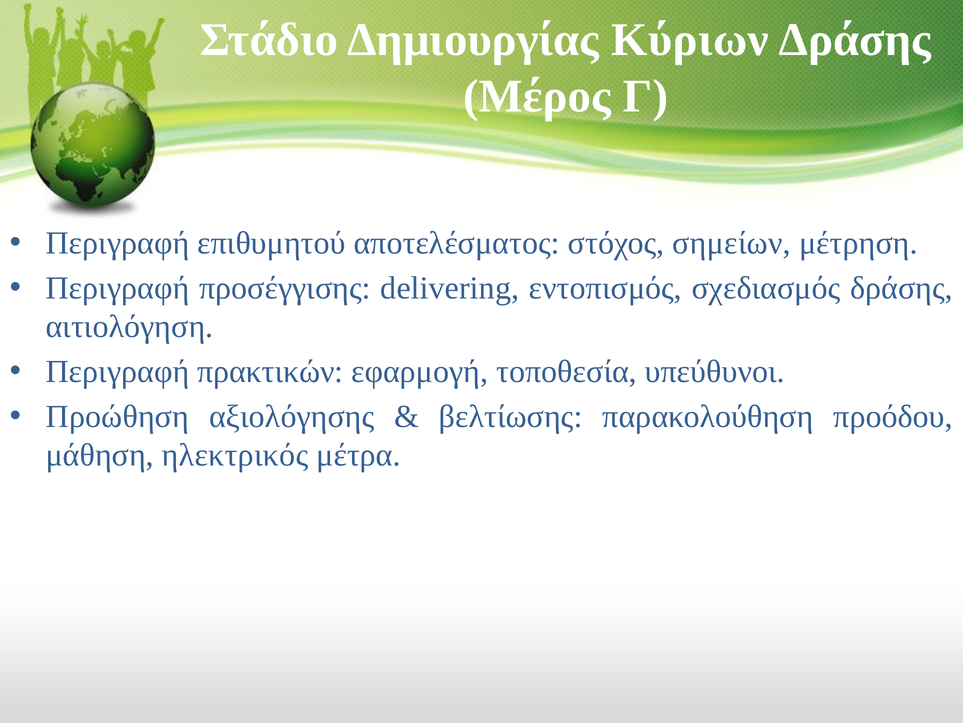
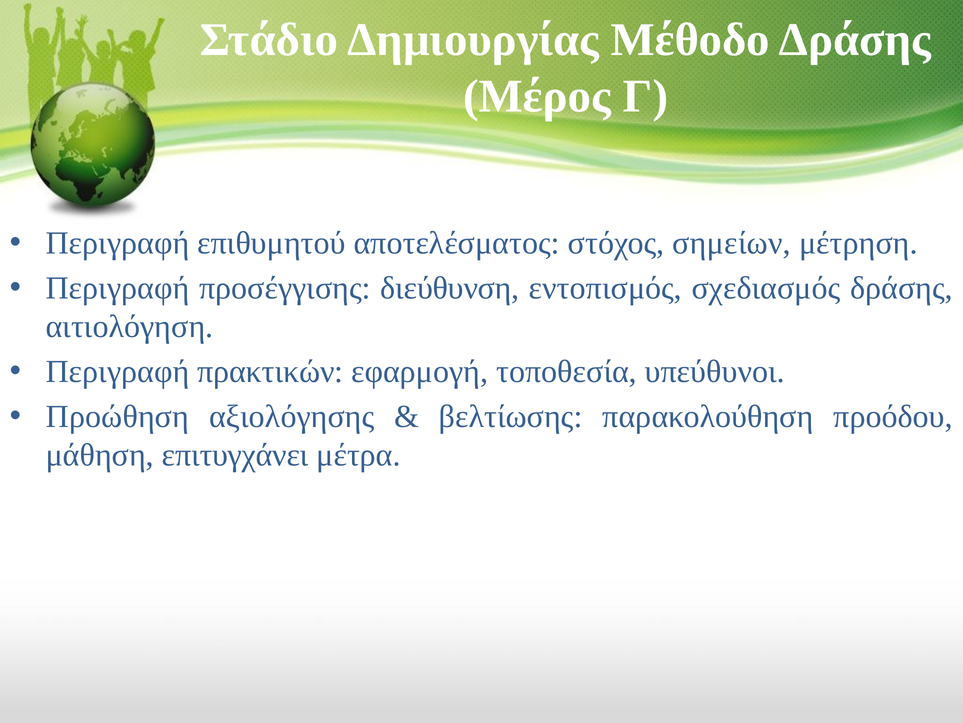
Κύριων: Κύριων -> Μέθοδο
delivering: delivering -> διεύθυνση
ηλεκτρικός: ηλεκτρικός -> επιτυγχάνει
